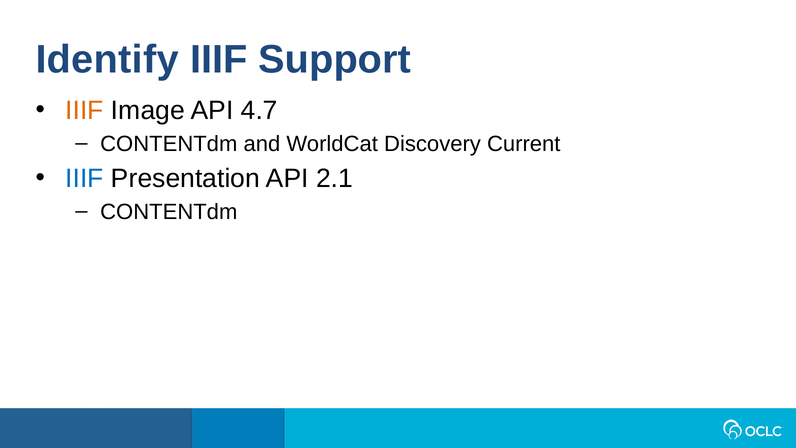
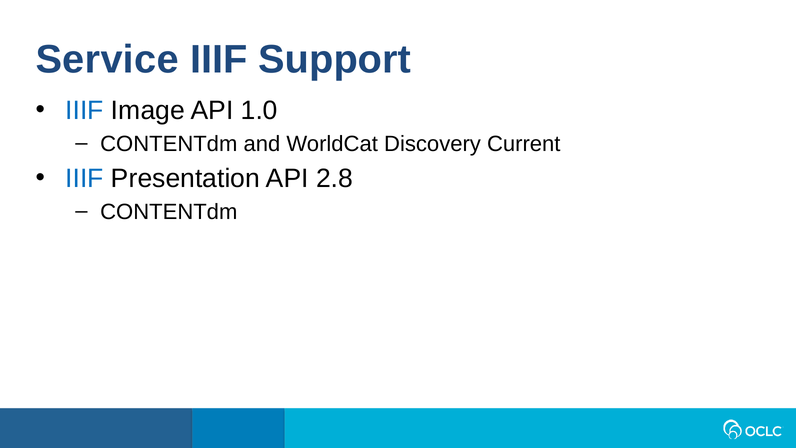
Identify: Identify -> Service
IIIF at (85, 110) colour: orange -> blue
4.7: 4.7 -> 1.0
2.1: 2.1 -> 2.8
